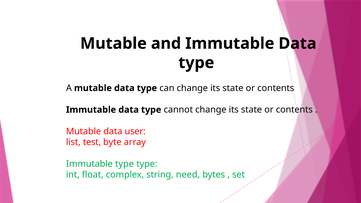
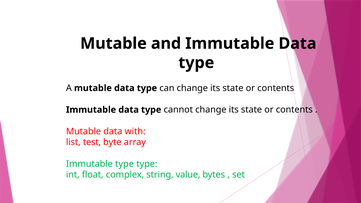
user: user -> with
need: need -> value
